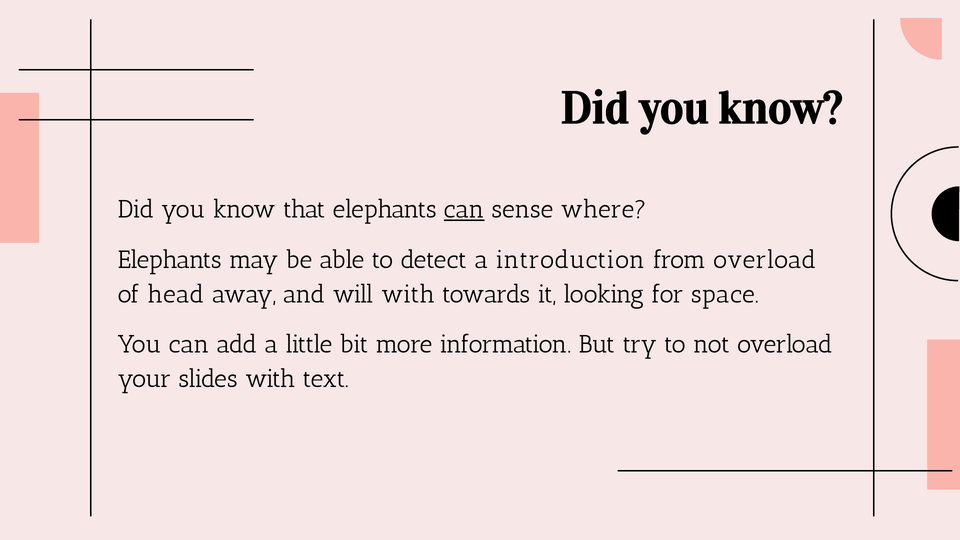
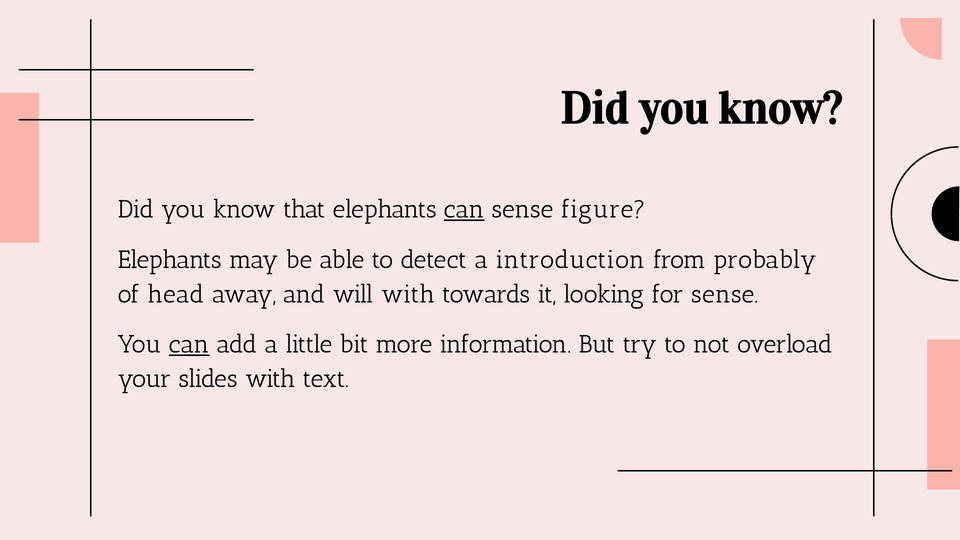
where: where -> figure
from overload: overload -> probably
for space: space -> sense
can at (189, 345) underline: none -> present
